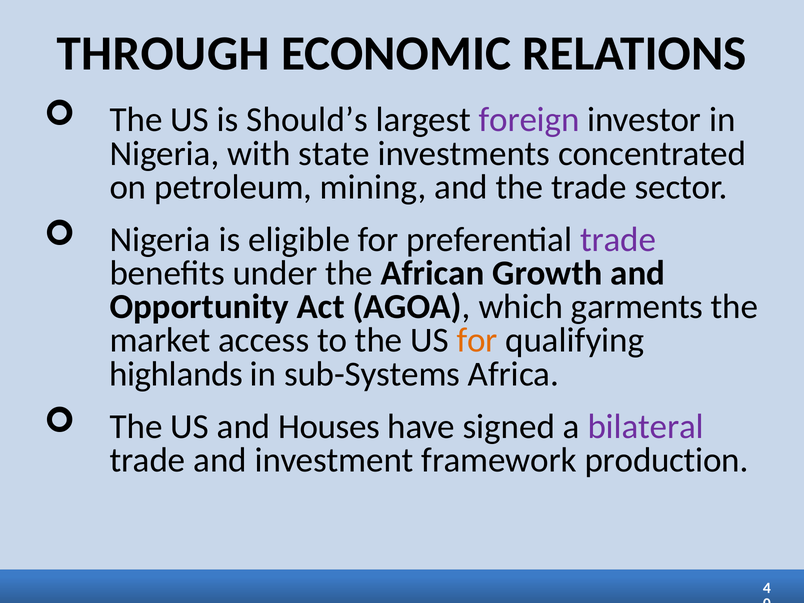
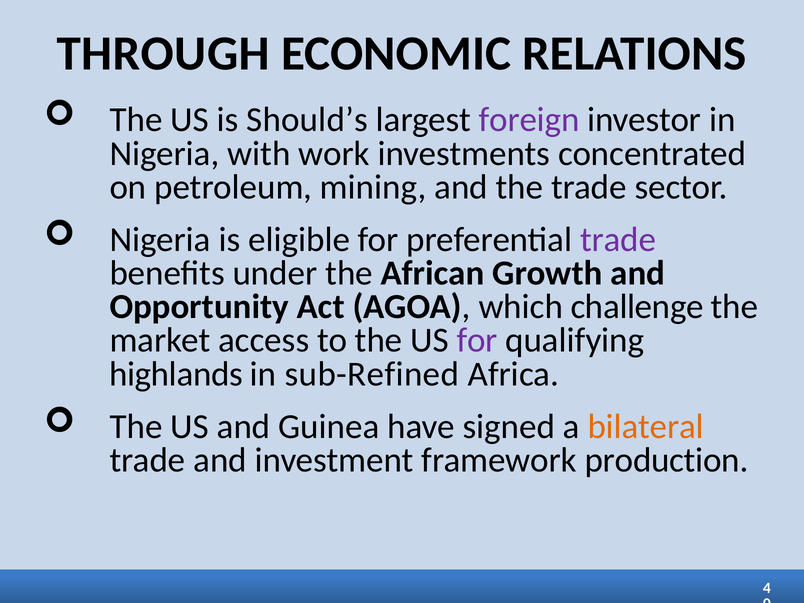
state: state -> work
garments: garments -> challenge
for at (477, 340) colour: orange -> purple
sub-Systems: sub-Systems -> sub-Refined
Houses: Houses -> Guinea
bilateral colour: purple -> orange
